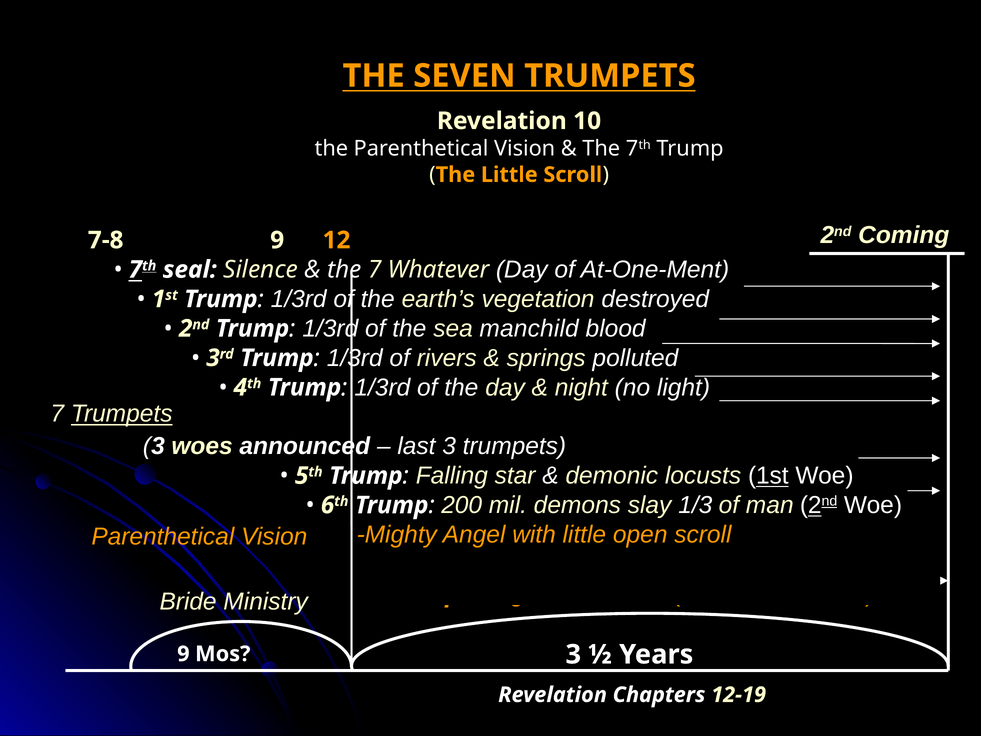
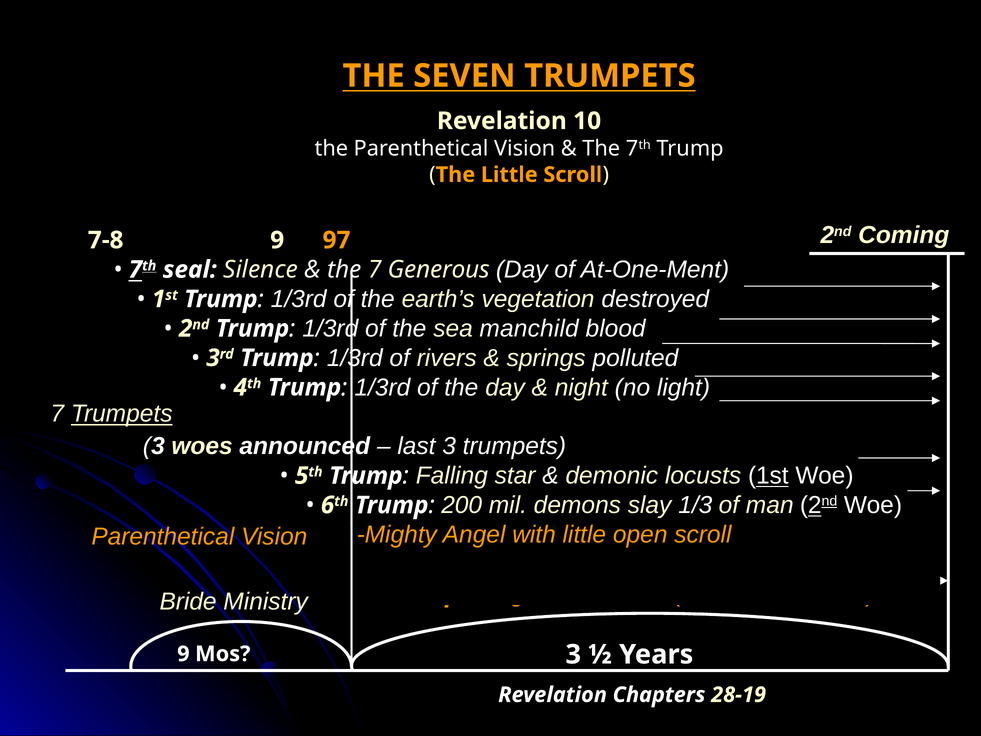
12: 12 -> 97
Whatever: Whatever -> Generous
12-19: 12-19 -> 28-19
